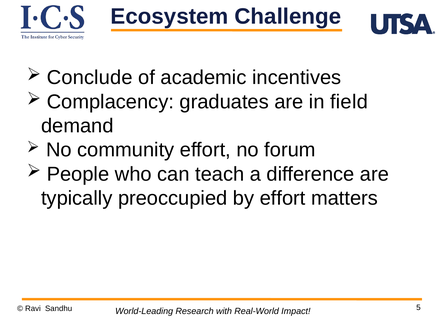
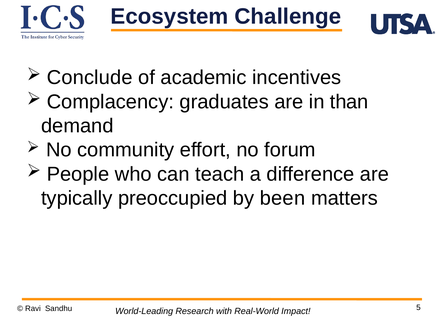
field: field -> than
by effort: effort -> been
